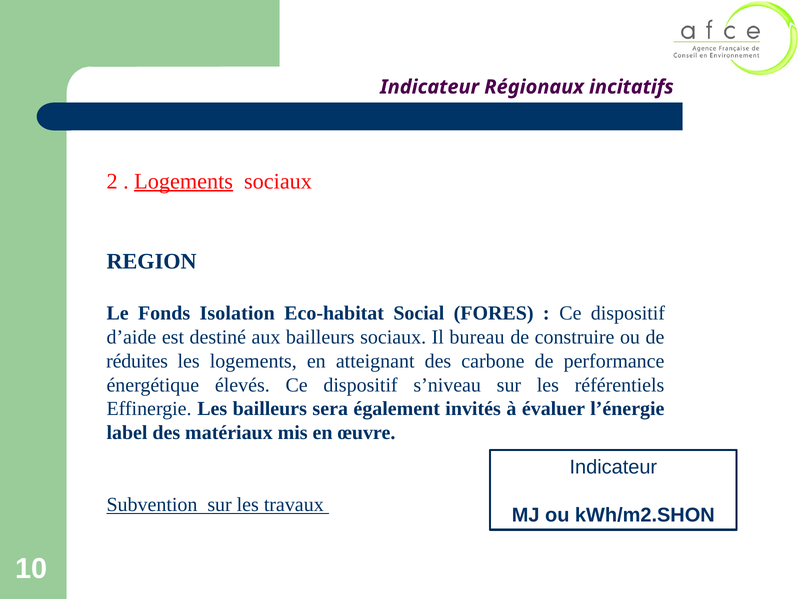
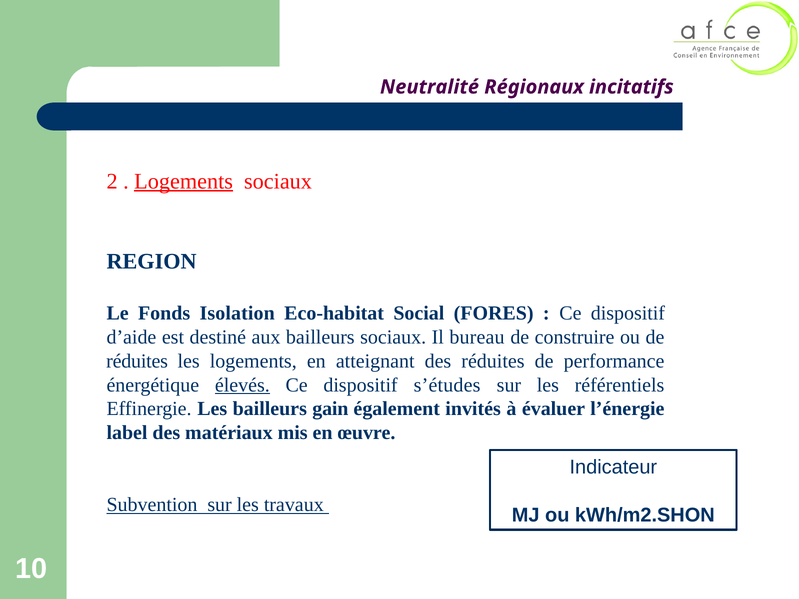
Indicateur at (430, 87): Indicateur -> Neutralité
des carbone: carbone -> réduites
élevés underline: none -> present
s’niveau: s’niveau -> s’études
sera: sera -> gain
